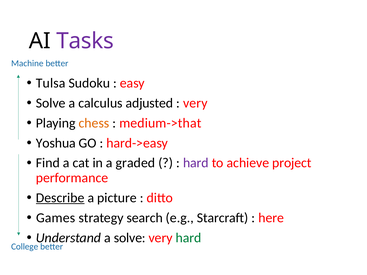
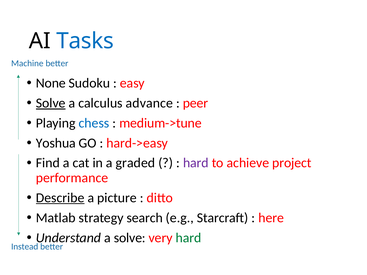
Tasks colour: purple -> blue
Tulsa: Tulsa -> None
Solve at (51, 103) underline: none -> present
adjusted: adjusted -> advance
very at (195, 103): very -> peer
chess colour: orange -> blue
medium->that: medium->that -> medium->tune
Games: Games -> Matlab
College: College -> Instead
